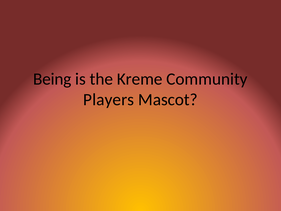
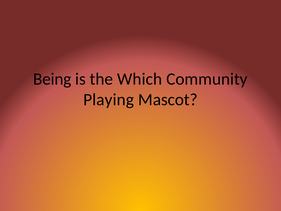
Kreme: Kreme -> Which
Players: Players -> Playing
